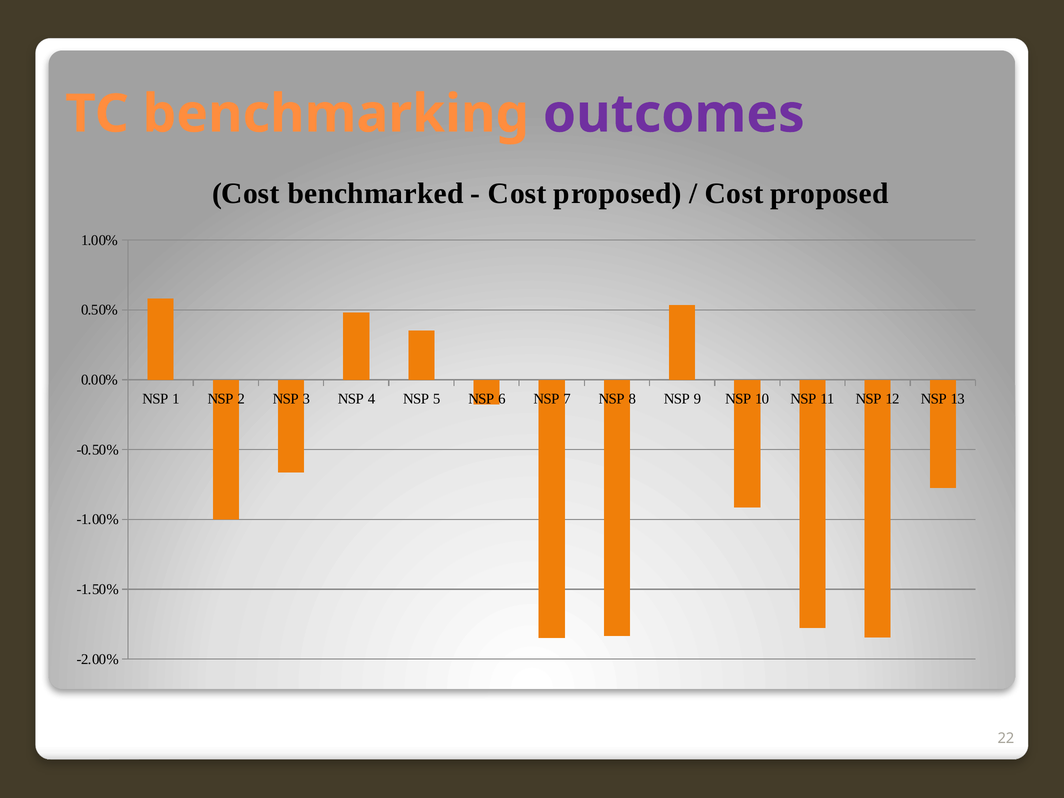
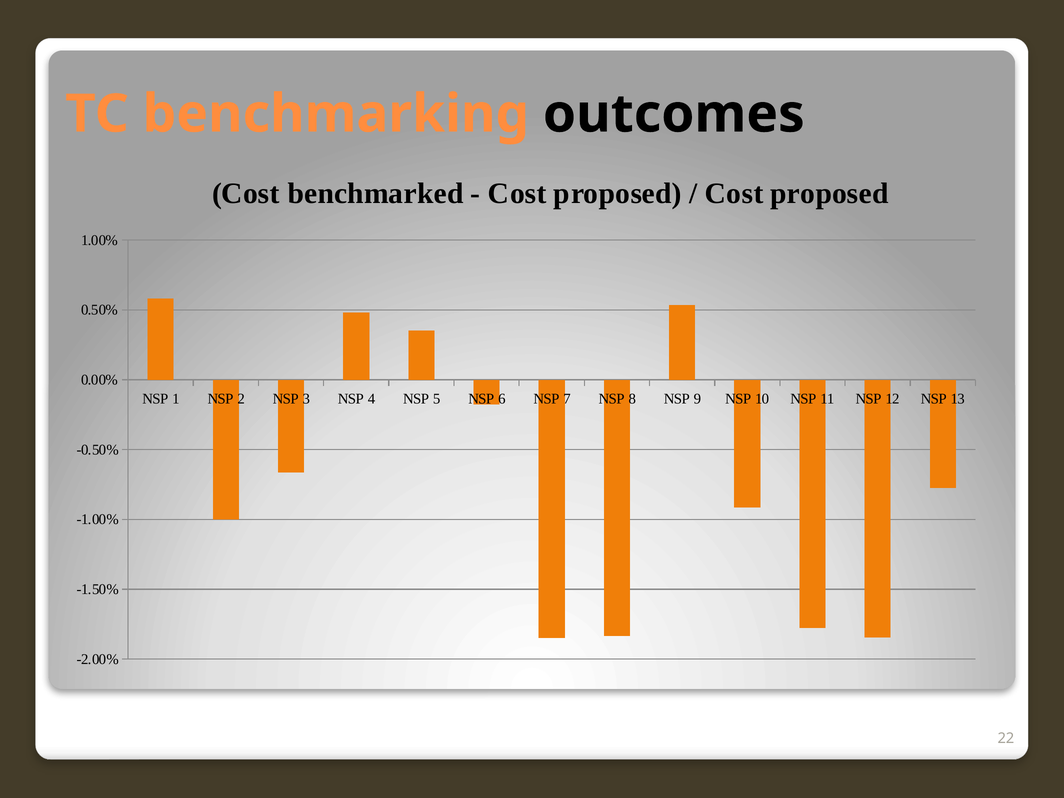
outcomes colour: purple -> black
